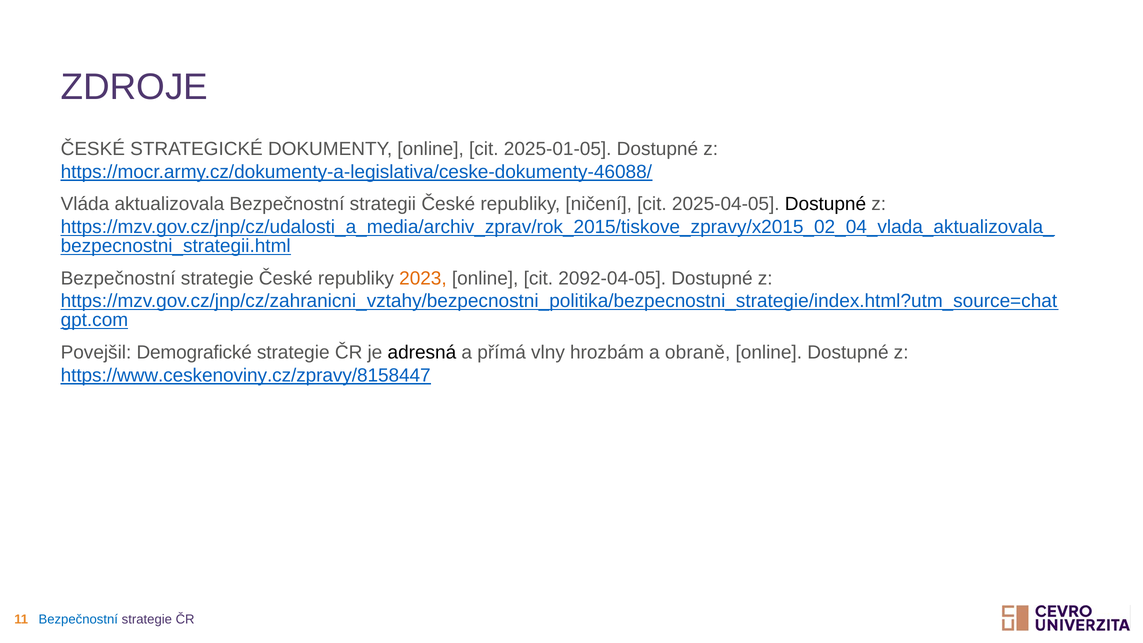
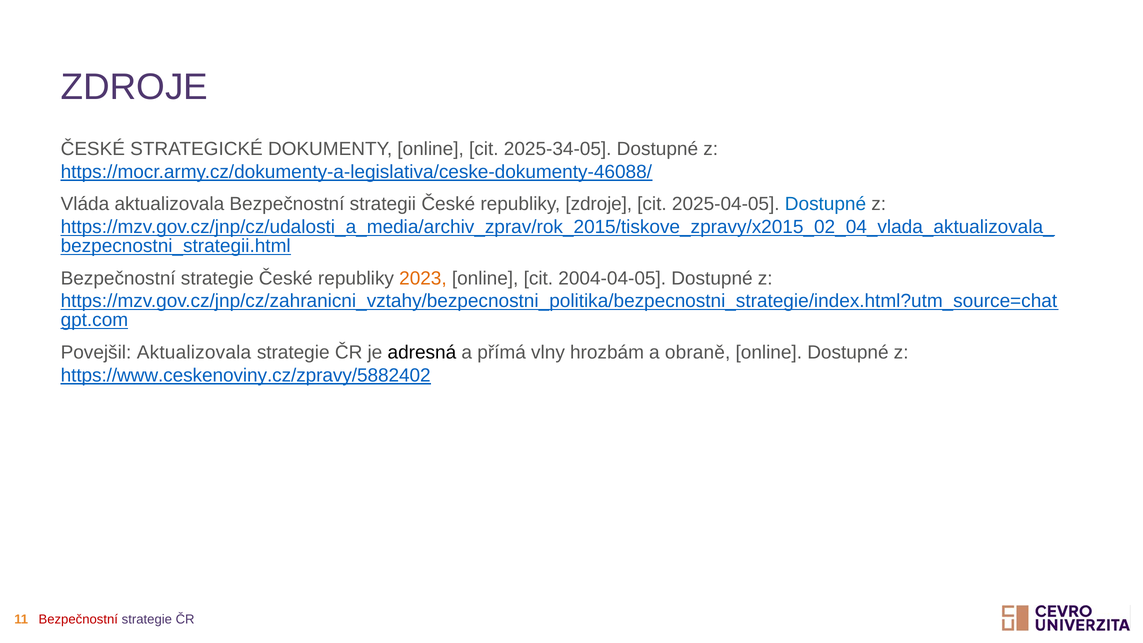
2025-01-05: 2025-01-05 -> 2025-34-05
republiky ničení: ničení -> zdroje
Dostupné at (825, 204) colour: black -> blue
2092-04-05: 2092-04-05 -> 2004-04-05
Povejšil Demografické: Demografické -> Aktualizovala
https://www.ceskenoviny.cz/zpravy/8158447: https://www.ceskenoviny.cz/zpravy/8158447 -> https://www.ceskenoviny.cz/zpravy/5882402
Bezpečnostní at (78, 620) colour: blue -> red
